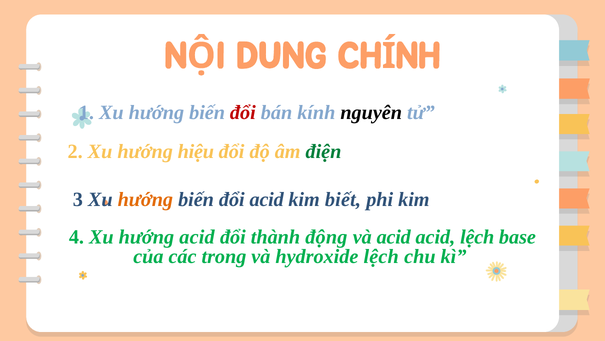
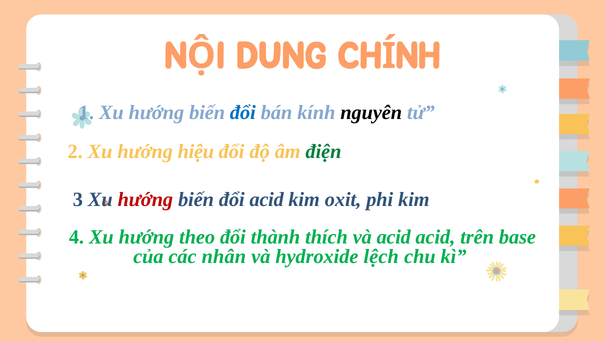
đổi at (243, 112) colour: red -> blue
hướng at (145, 199) colour: orange -> red
biết: biết -> oxit
hướng acid: acid -> theo
động: động -> thích
acid lệch: lệch -> trên
trong: trong -> nhân
